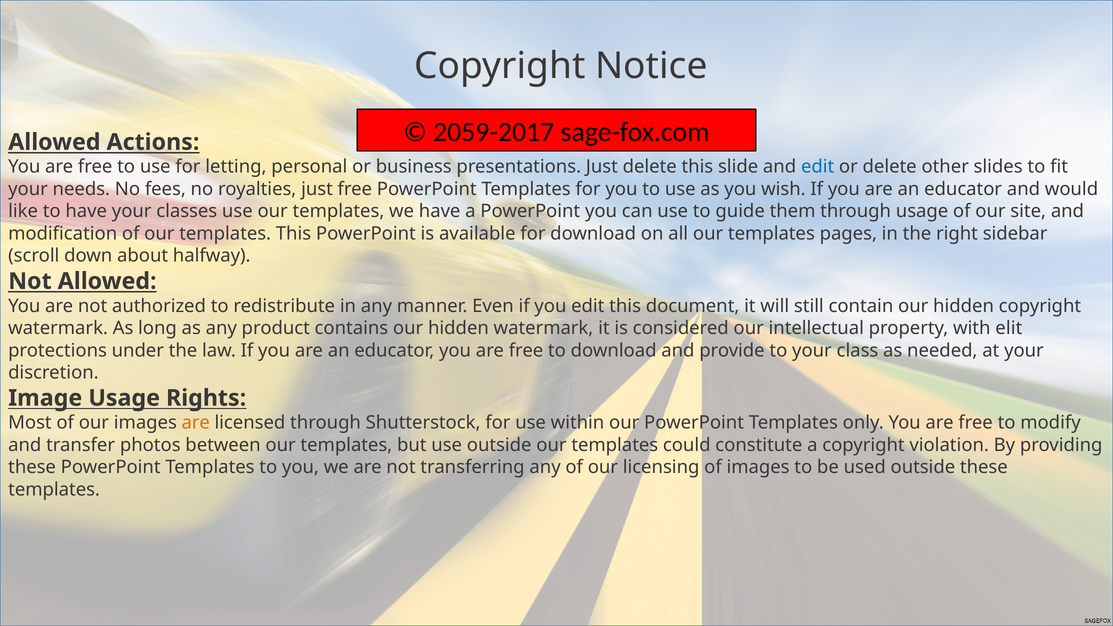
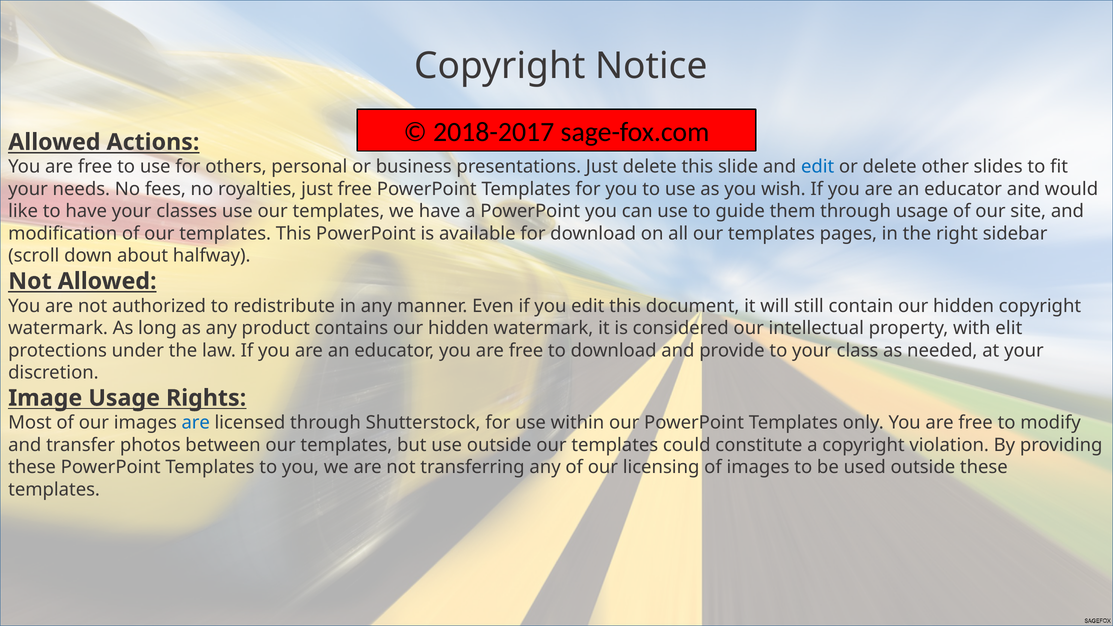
2059-2017: 2059-2017 -> 2018-2017
letting: letting -> others
are at (196, 423) colour: orange -> blue
